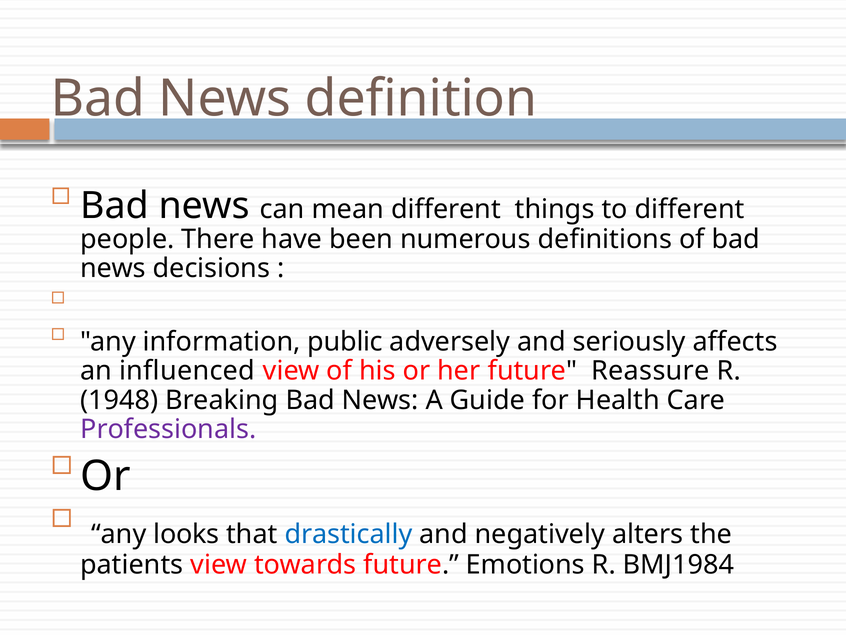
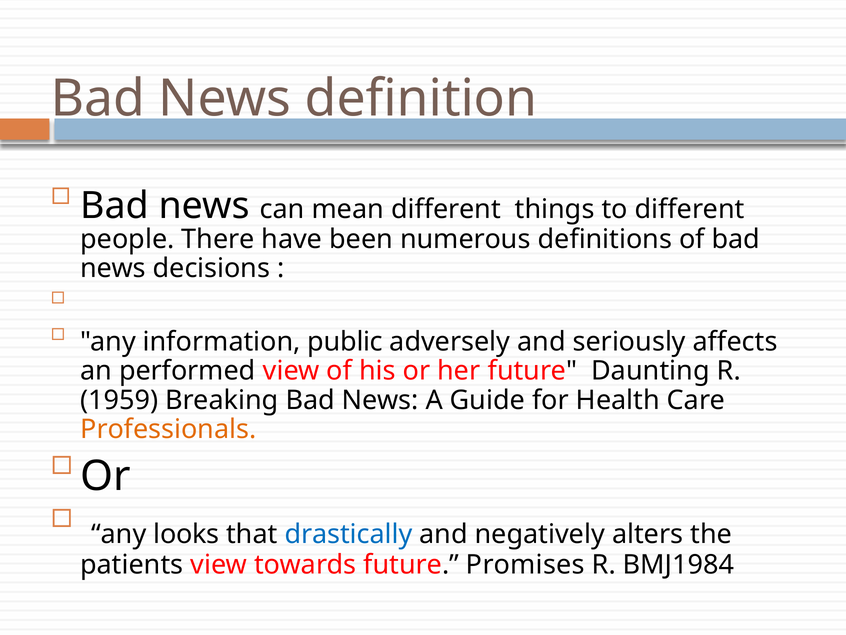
influenced: influenced -> performed
Reassure: Reassure -> Daunting
1948: 1948 -> 1959
Professionals colour: purple -> orange
Emotions: Emotions -> Promises
